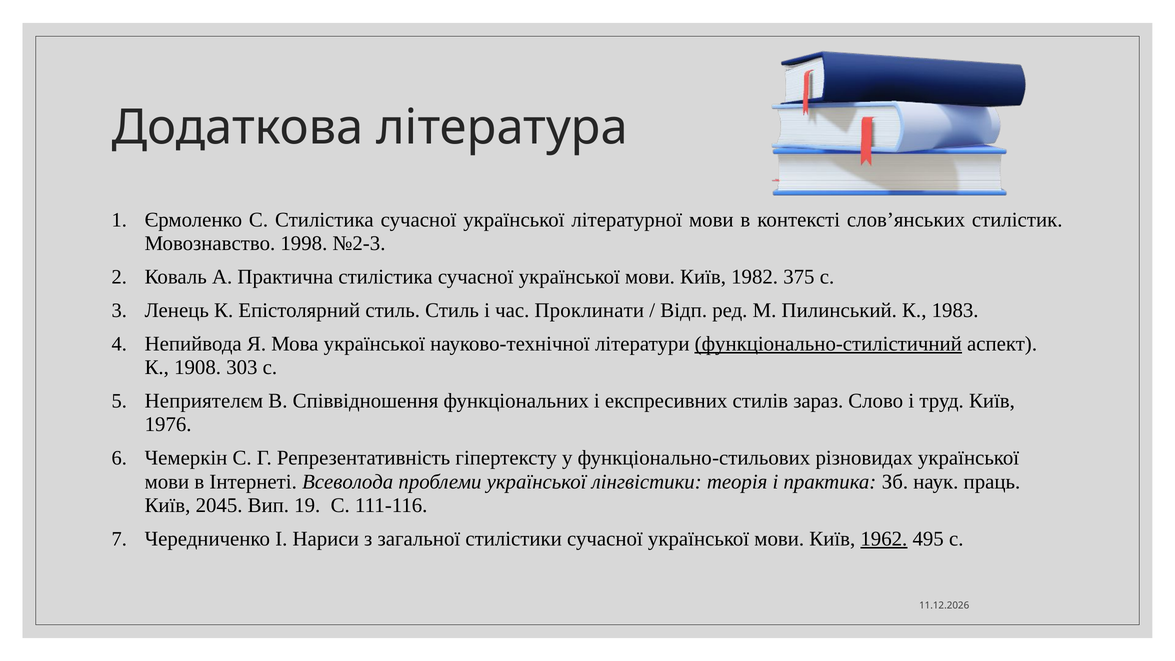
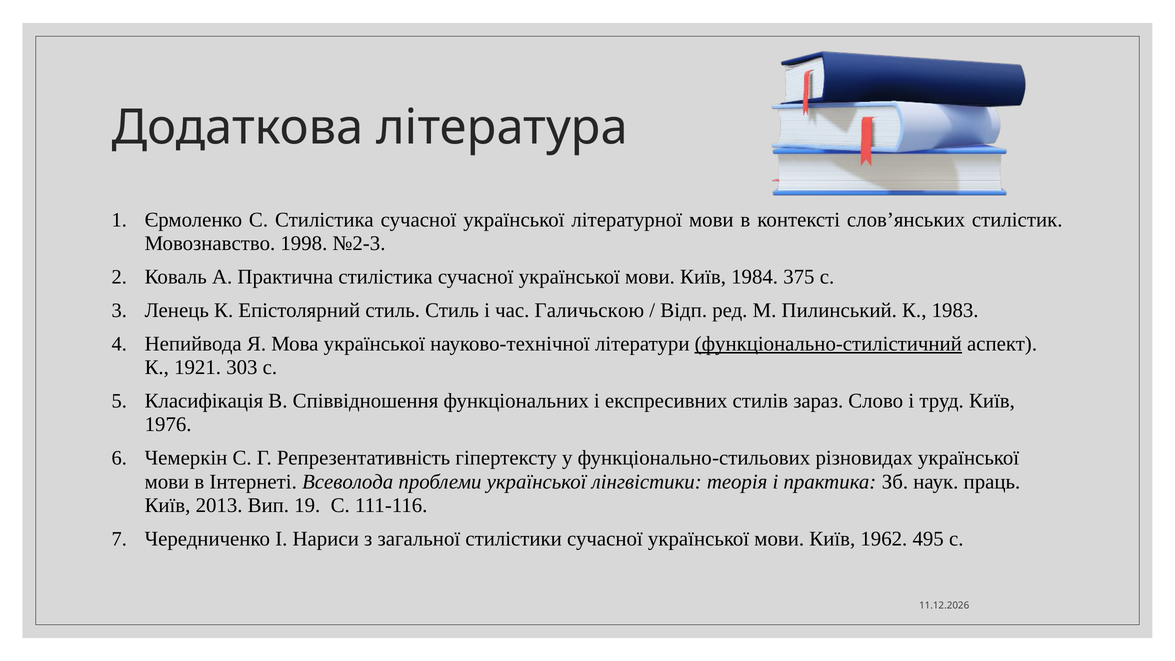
1982: 1982 -> 1984
Проклинати: Проклинати -> Галичьскою
1908: 1908 -> 1921
Неприятелєм: Неприятелєм -> Класифікація
2045: 2045 -> 2013
1962 underline: present -> none
